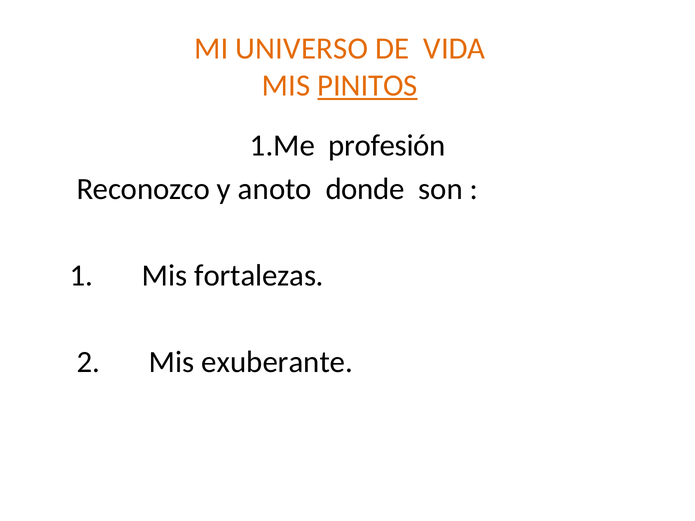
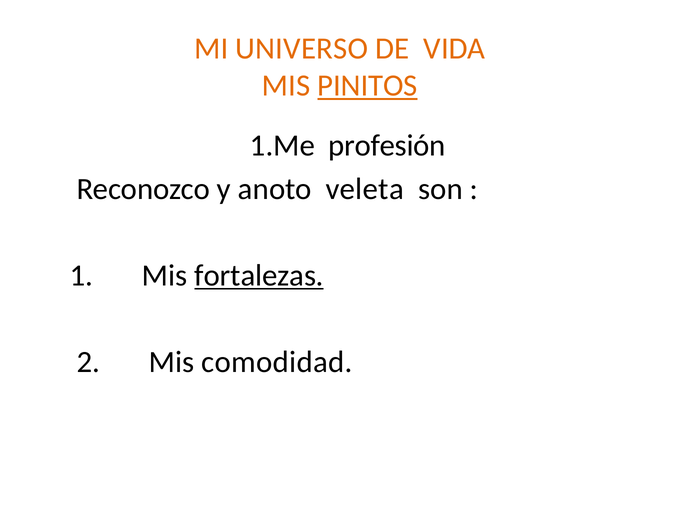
donde: donde -> veleta
fortalezas underline: none -> present
exuberante: exuberante -> comodidad
